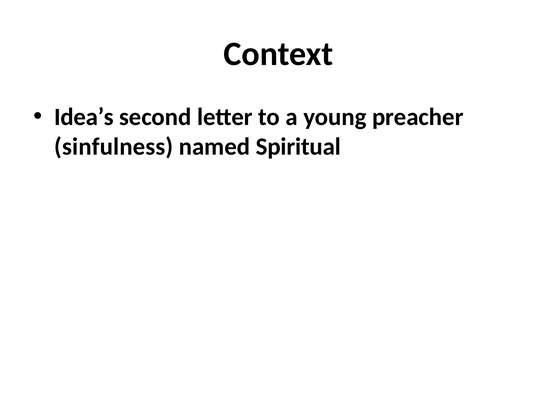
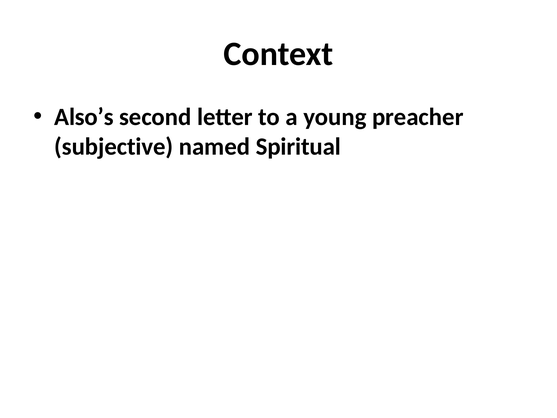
Idea’s: Idea’s -> Also’s
sinfulness: sinfulness -> subjective
